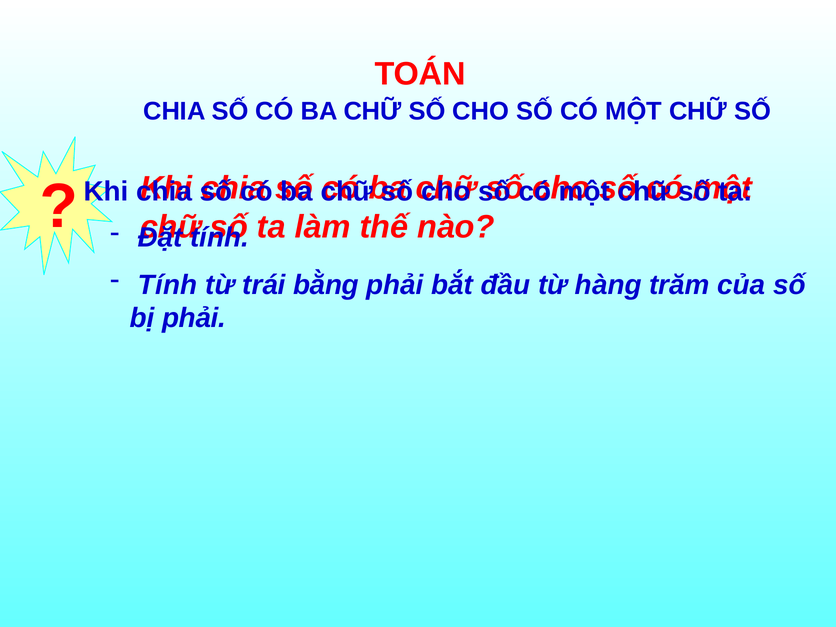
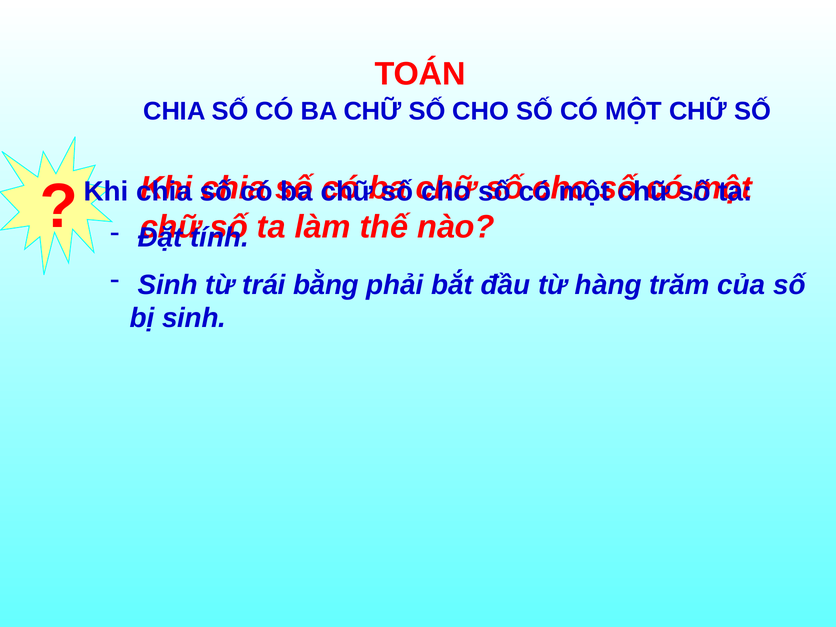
Tính at (168, 285): Tính -> Sinh
bị phải: phải -> sinh
